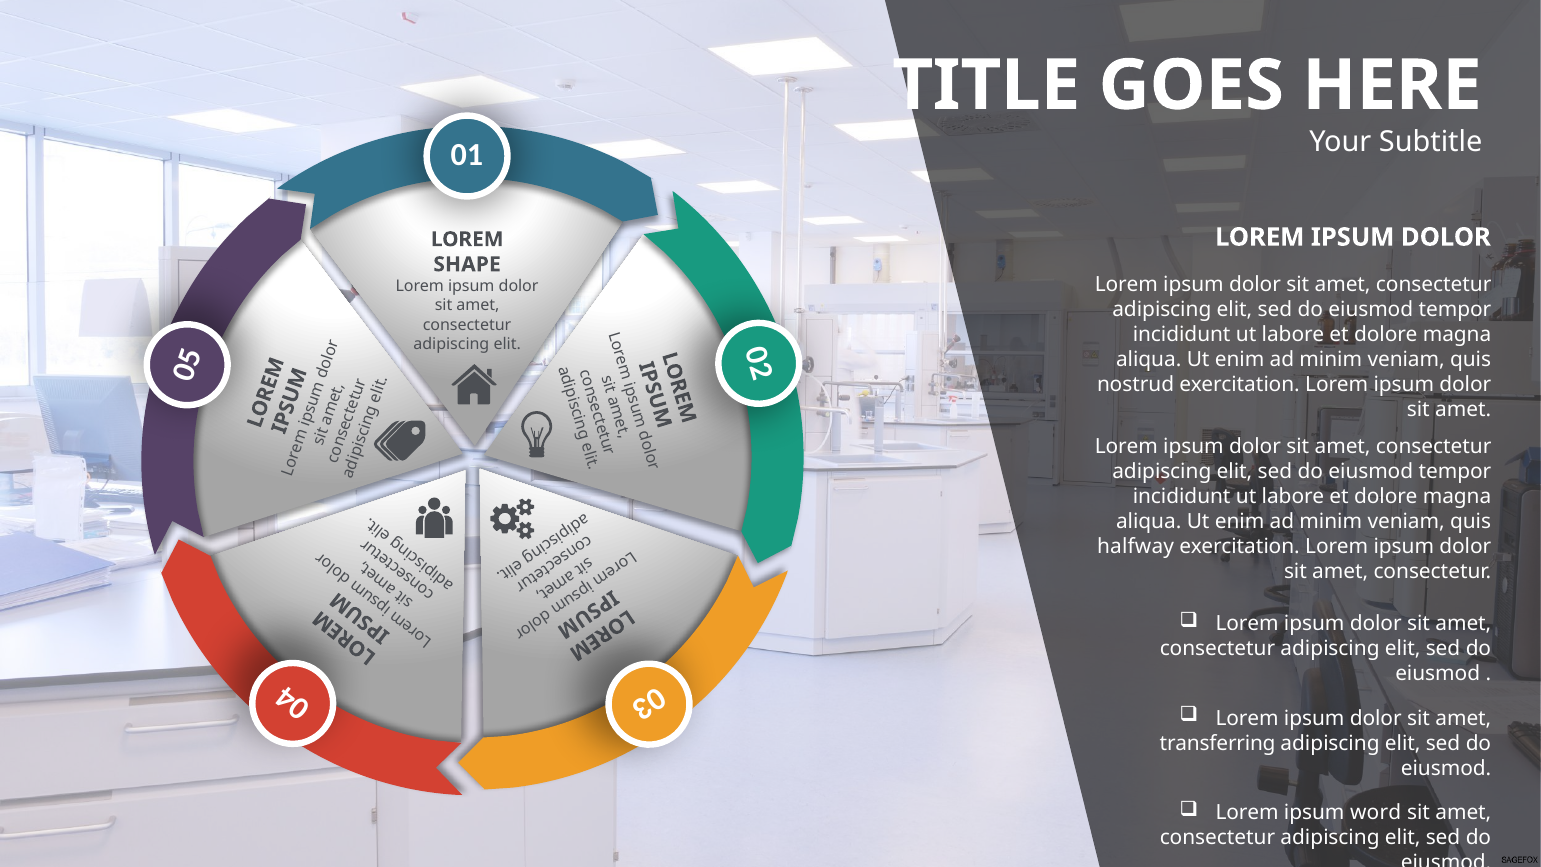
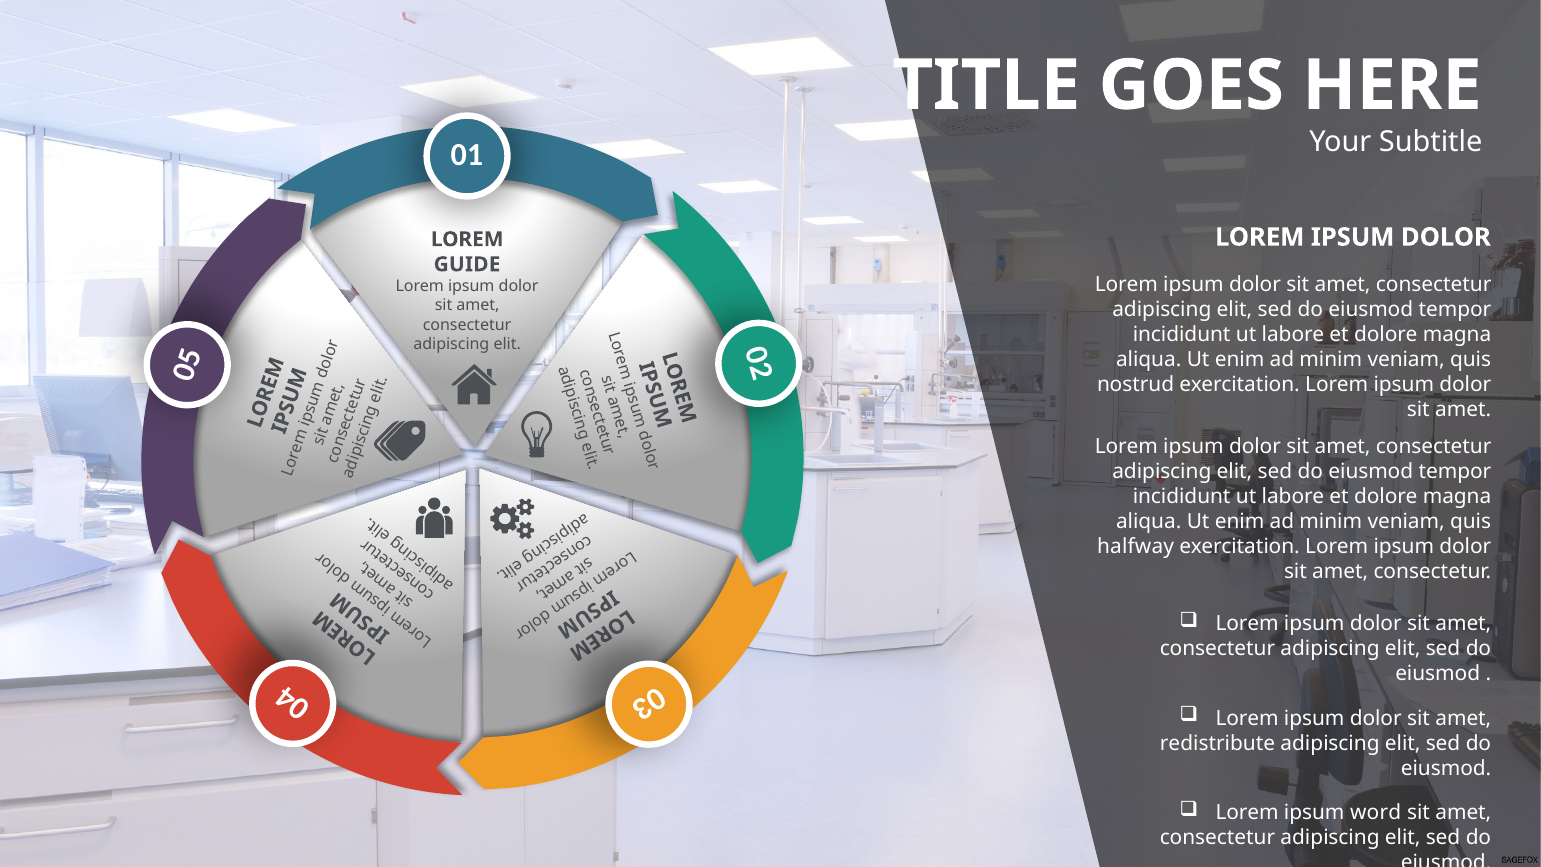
SHAPE: SHAPE -> GUIDE
transferring: transferring -> redistribute
